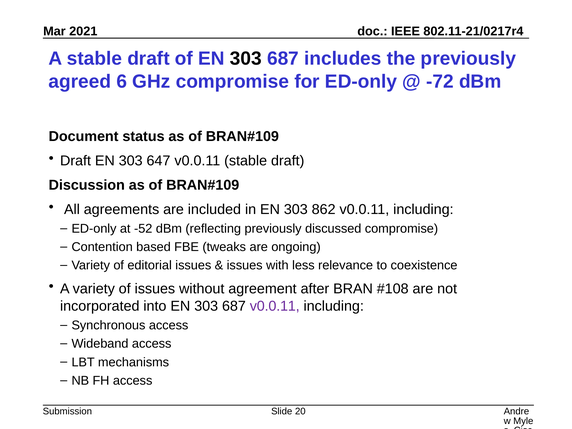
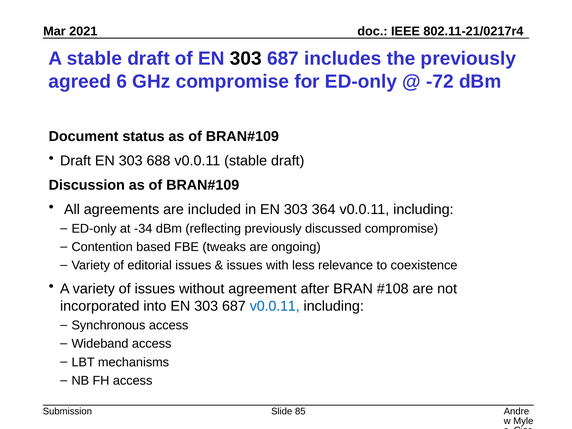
647: 647 -> 688
862: 862 -> 364
-52: -52 -> -34
v0.0.11 at (275, 306) colour: purple -> blue
20: 20 -> 85
